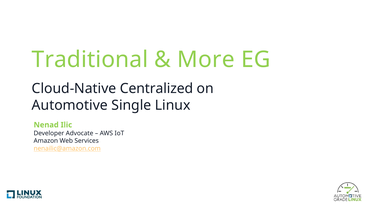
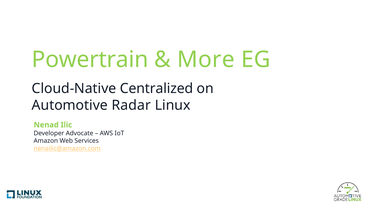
Traditional: Traditional -> Powertrain
Single: Single -> Radar
